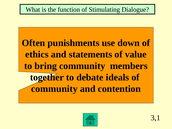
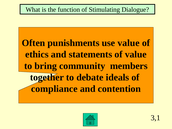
use down: down -> value
community at (54, 89): community -> compliance
